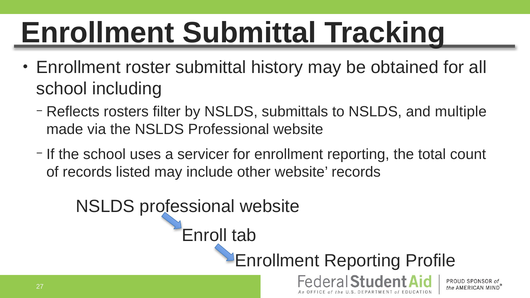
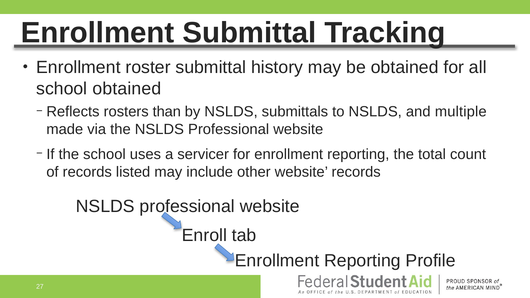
school including: including -> obtained
filter: filter -> than
